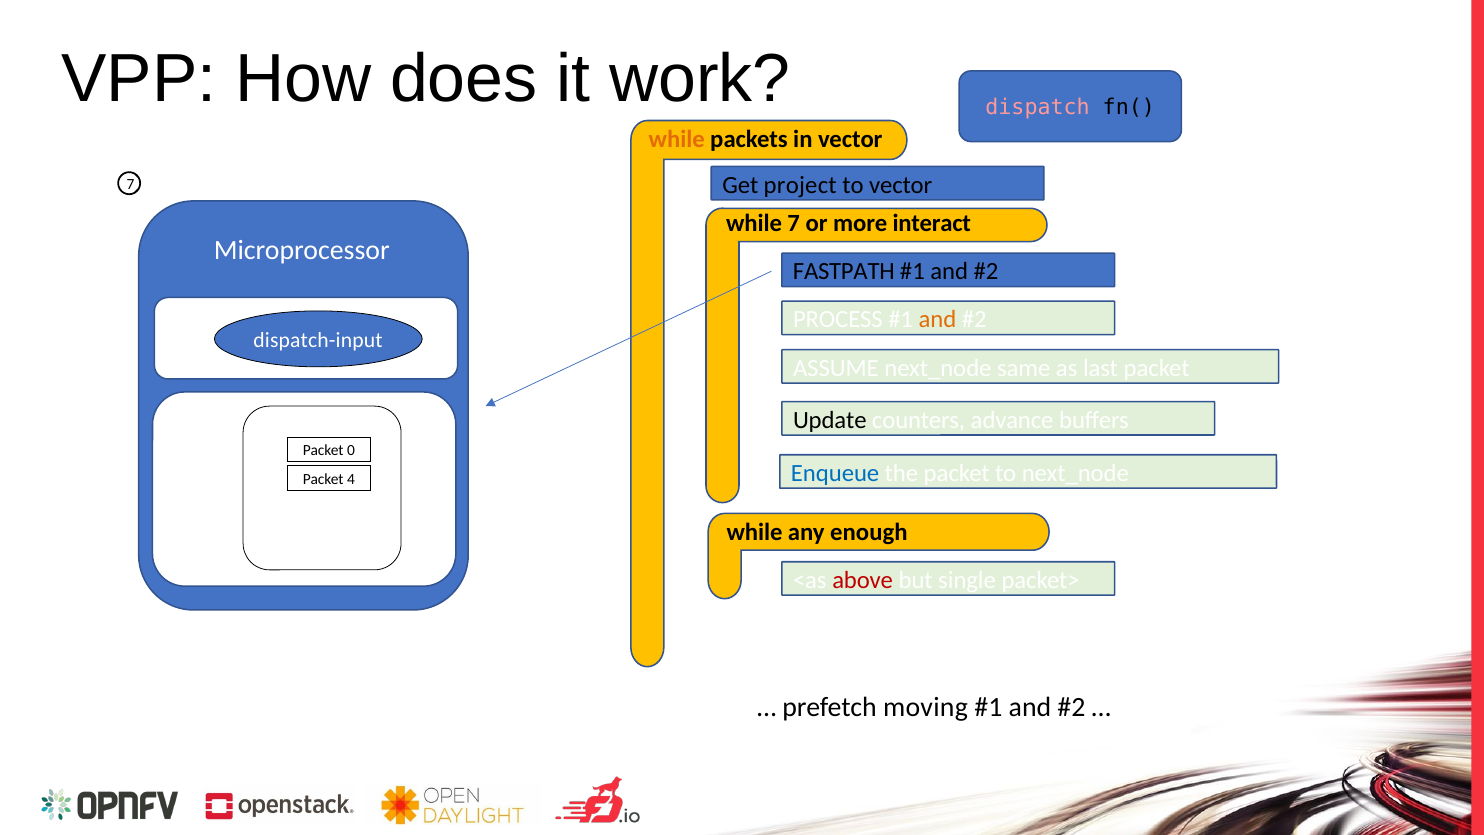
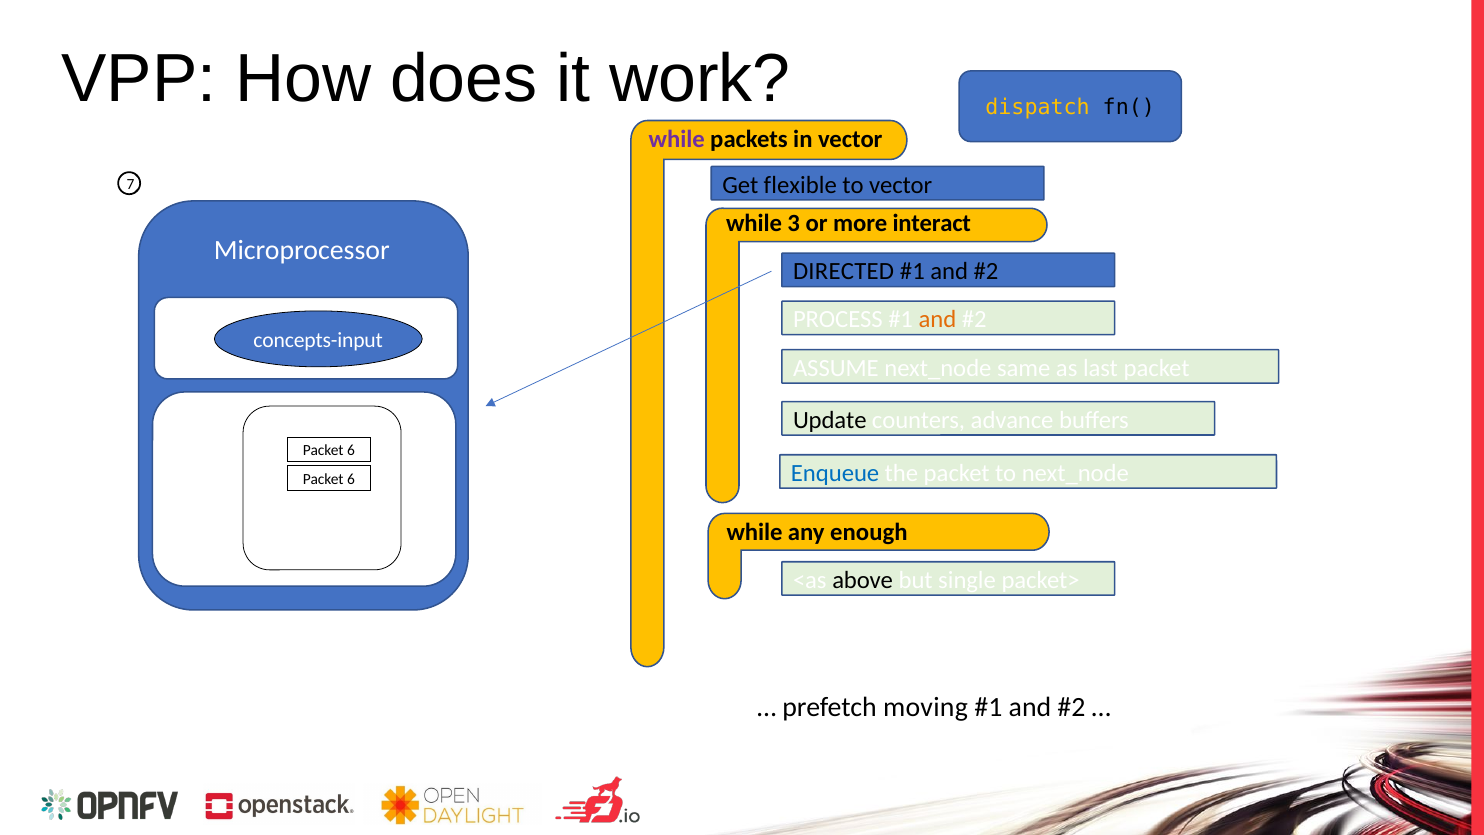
dispatch colour: pink -> yellow
while at (677, 139) colour: orange -> purple
project: project -> flexible
while 7: 7 -> 3
FASTPATH: FASTPATH -> DIRECTED
dispatch-input: dispatch-input -> concepts-input
0 at (351, 450): 0 -> 6
4 at (351, 479): 4 -> 6
above colour: red -> black
